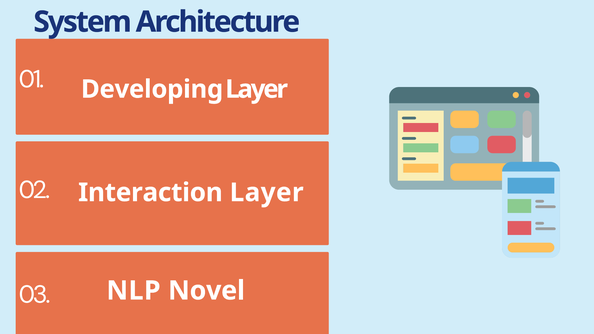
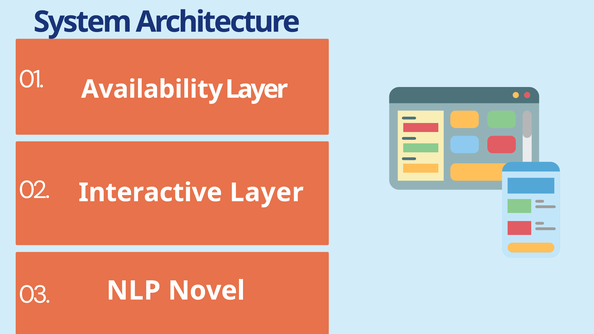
Developing: Developing -> Availability
Interaction: Interaction -> Interactive
